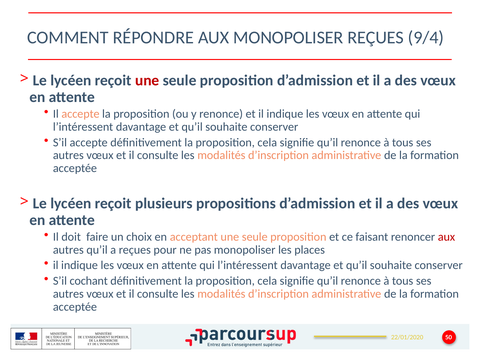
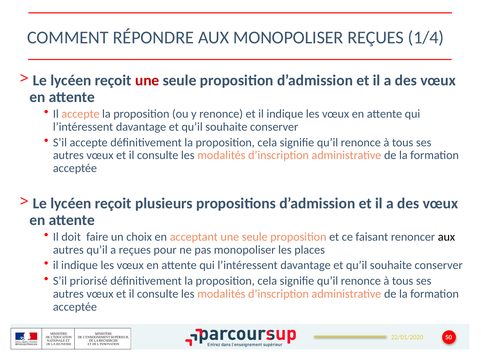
9/4: 9/4 -> 1/4
aux at (446, 237) colour: red -> black
cochant: cochant -> priorisé
